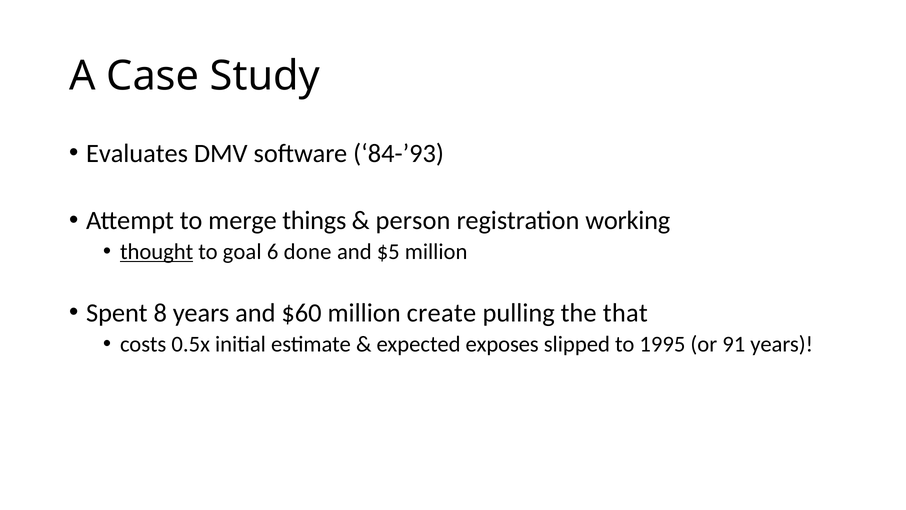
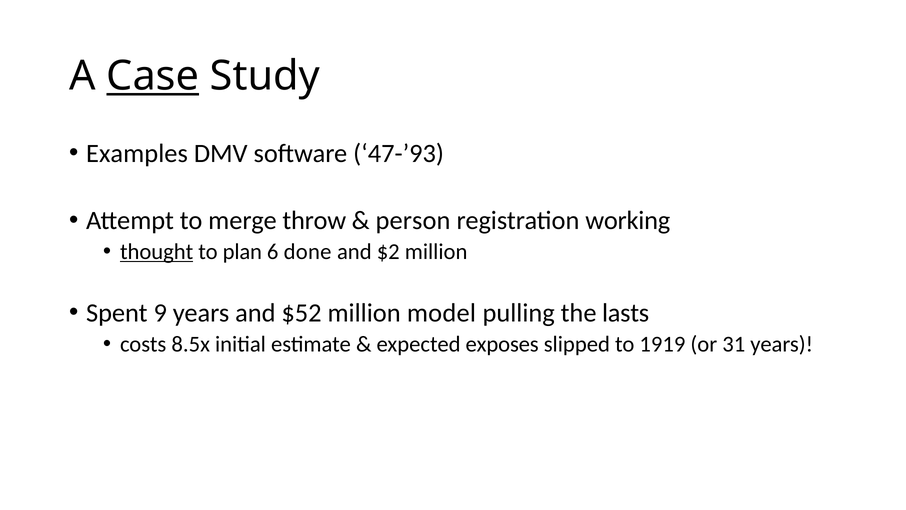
Case underline: none -> present
Evaluates: Evaluates -> Examples
84-’93: 84-’93 -> 47-’93
things: things -> throw
goal: goal -> plan
$5: $5 -> $2
8: 8 -> 9
$60: $60 -> $52
create: create -> model
that: that -> lasts
0.5x: 0.5x -> 8.5x
1995: 1995 -> 1919
91: 91 -> 31
